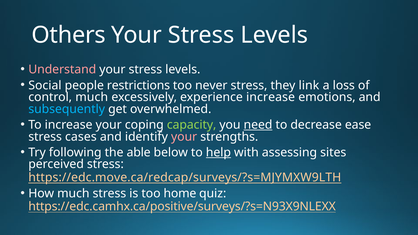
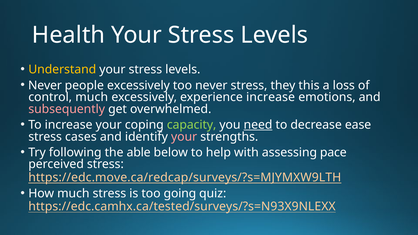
Others: Others -> Health
Understand colour: pink -> yellow
Social at (45, 85): Social -> Never
people restrictions: restrictions -> excessively
link: link -> this
subsequently colour: light blue -> pink
help underline: present -> none
sites: sites -> pace
home: home -> going
https://edc.camhx.ca/positive/surveys/?s=N93X9NLEXX: https://edc.camhx.ca/positive/surveys/?s=N93X9NLEXX -> https://edc.camhx.ca/tested/surveys/?s=N93X9NLEXX
